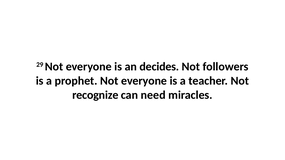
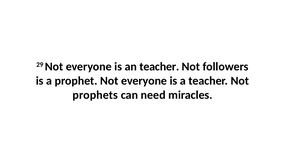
an decides: decides -> teacher
recognize: recognize -> prophets
